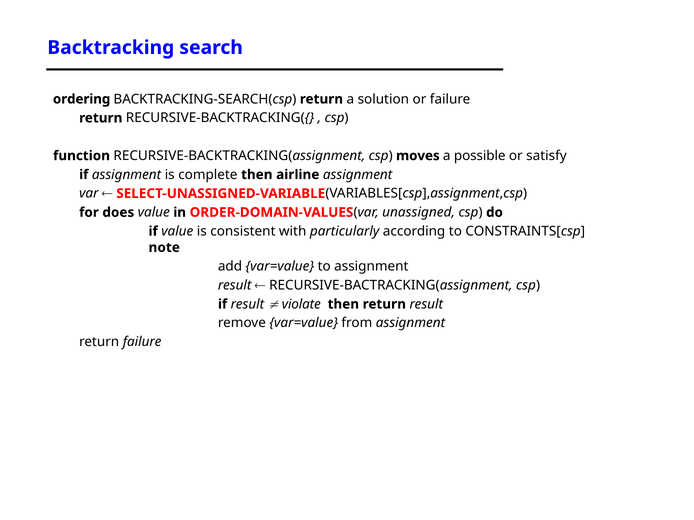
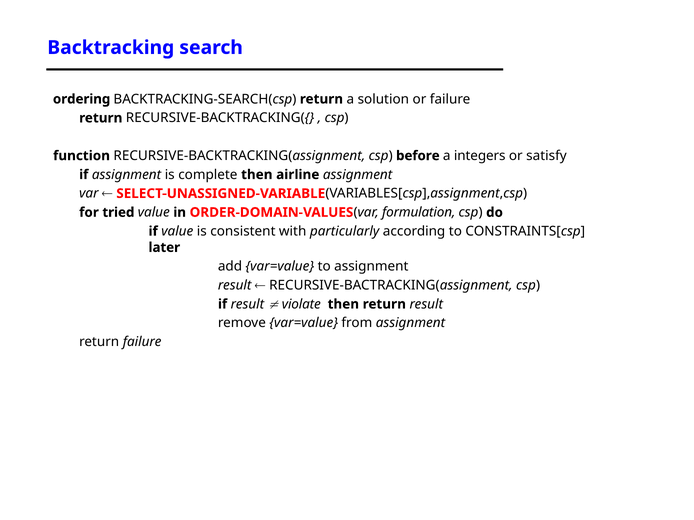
moves: moves -> before
possible: possible -> integers
does: does -> tried
unassigned: unassigned -> formulation
note: note -> later
